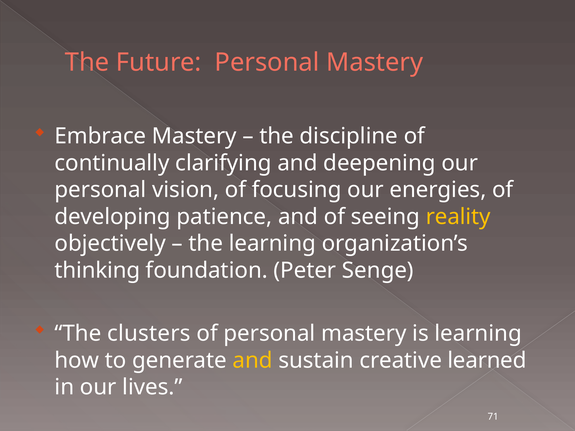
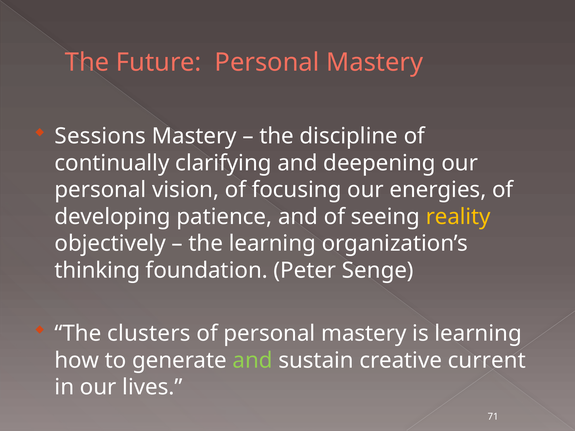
Embrace: Embrace -> Sessions
and at (253, 361) colour: yellow -> light green
learned: learned -> current
